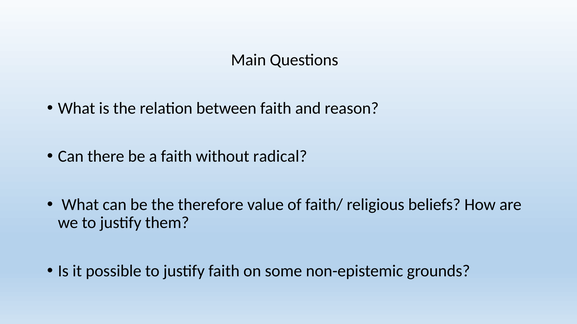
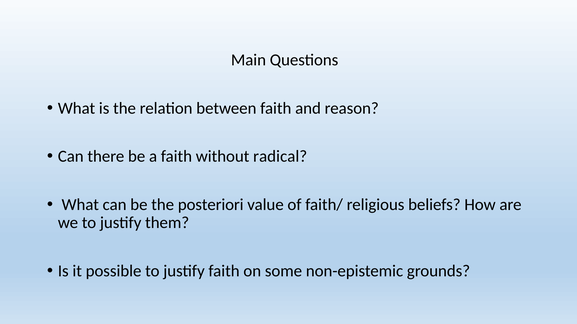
therefore: therefore -> posteriori
